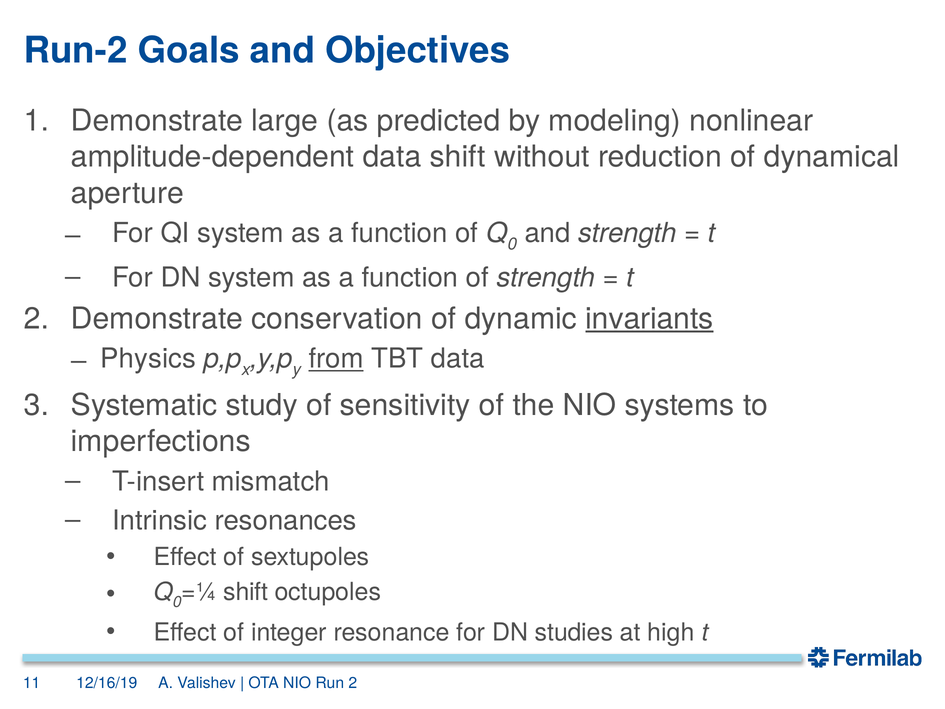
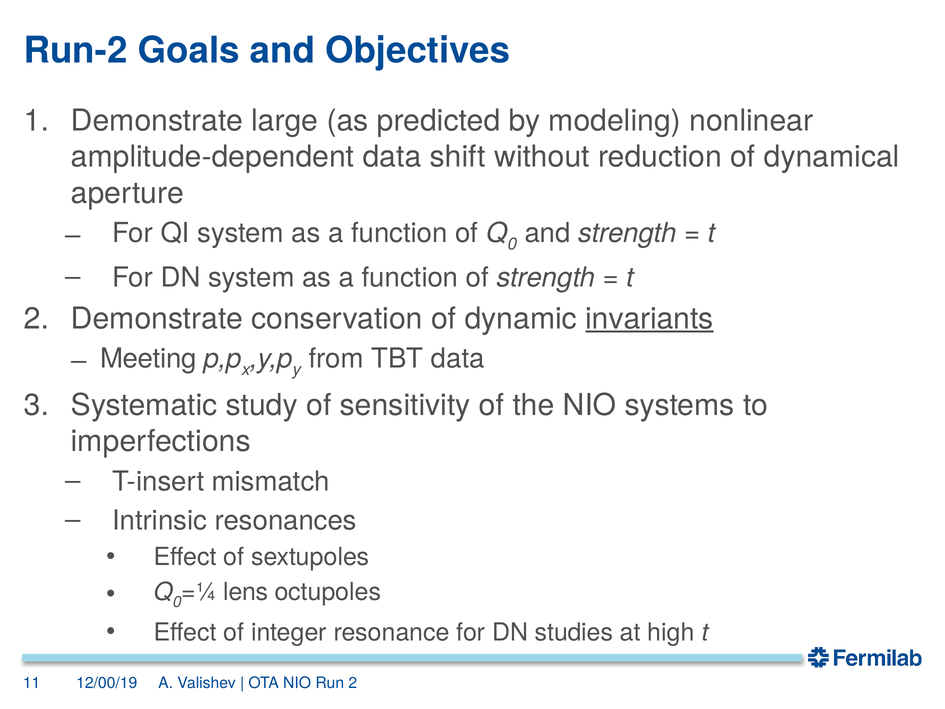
Physics: Physics -> Meeting
from underline: present -> none
shift at (246, 592): shift -> lens
12/16/19: 12/16/19 -> 12/00/19
